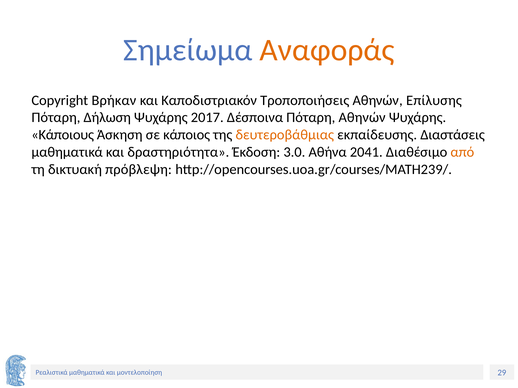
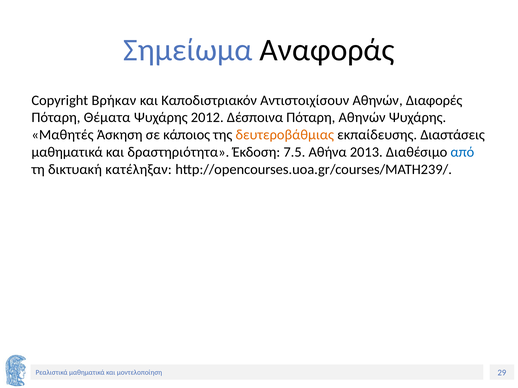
Αναφοράς colour: orange -> black
Τροποποιήσεις: Τροποποιήσεις -> Αντιστοιχίσουν
Επίλυσης: Επίλυσης -> Διαφορές
Δήλωση: Δήλωση -> Θέματα
2017: 2017 -> 2012
Κάποιους: Κάποιους -> Μαθητές
3.0: 3.0 -> 7.5
2041: 2041 -> 2013
από colour: orange -> blue
πρόβλεψη: πρόβλεψη -> κατέληξαν
